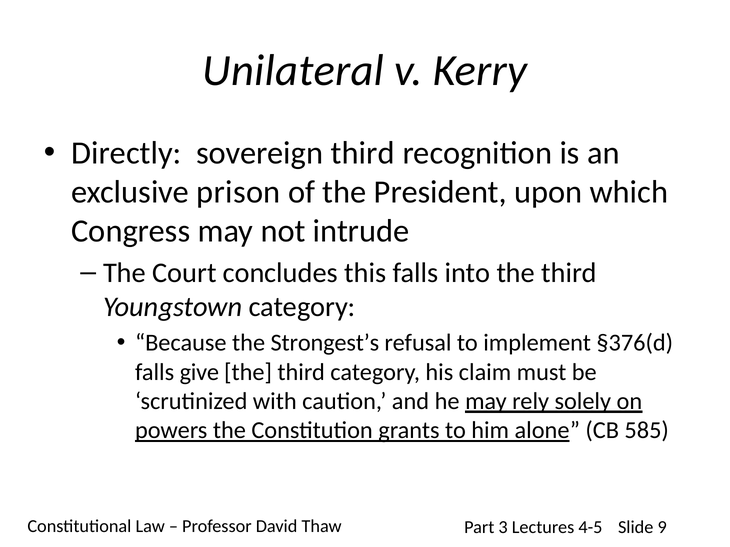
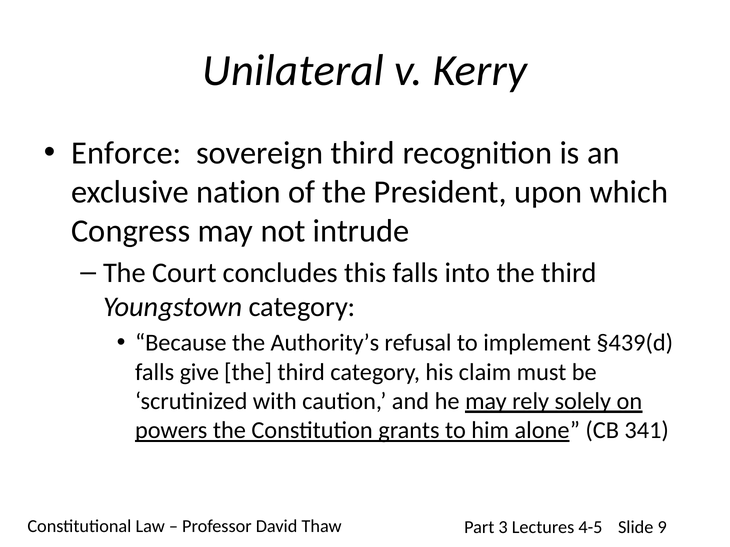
Directly: Directly -> Enforce
prison: prison -> nation
Strongest’s: Strongest’s -> Authority’s
§376(d: §376(d -> §439(d
585: 585 -> 341
